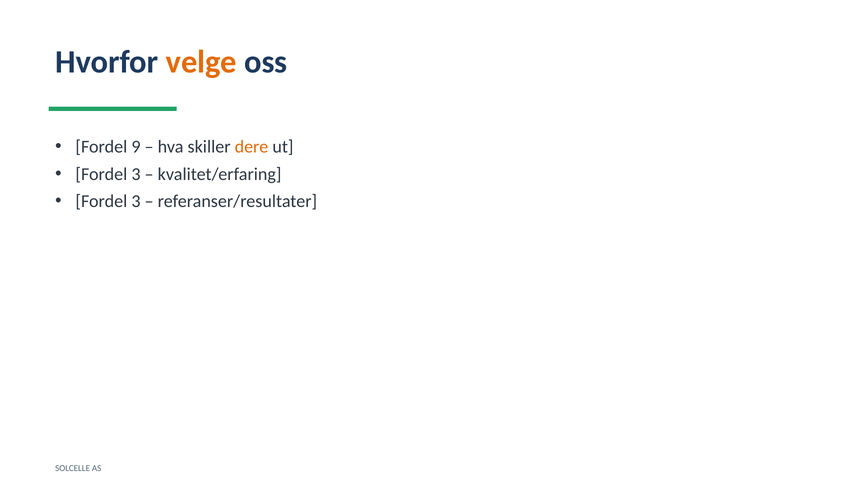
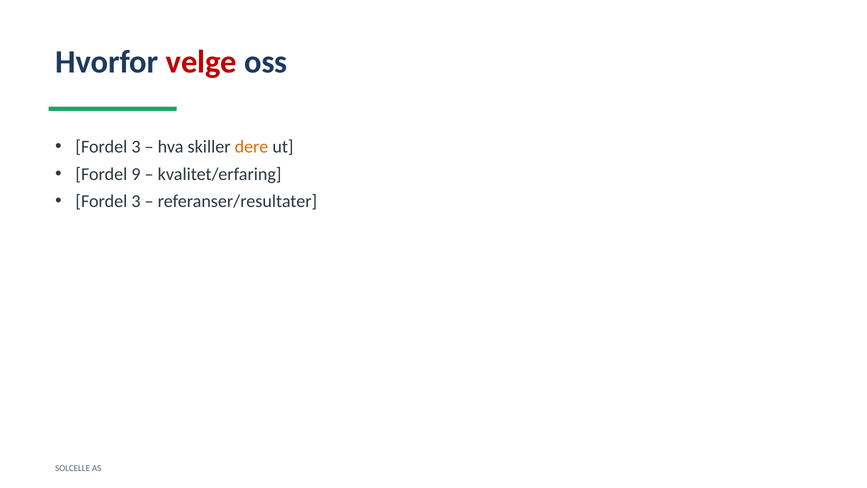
velge colour: orange -> red
9 at (136, 147): 9 -> 3
3 at (136, 174): 3 -> 9
